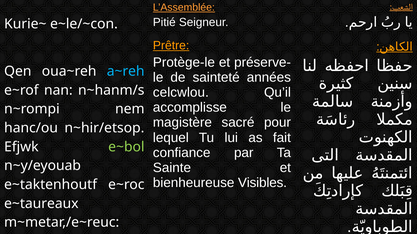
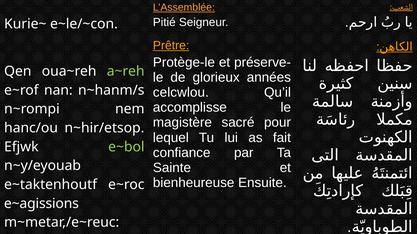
a~reh colour: light blue -> light green
sainteté: sainteté -> glorieux
Visibles: Visibles -> Ensuite
e~taureaux: e~taureaux -> e~agissions
